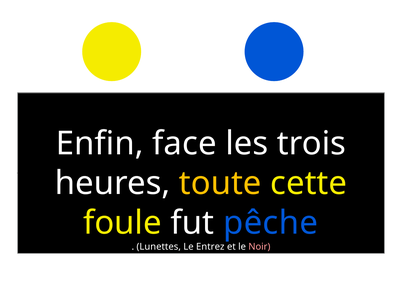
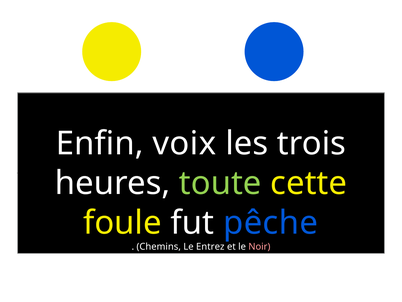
face: face -> voix
toute colour: yellow -> light green
Lunettes: Lunettes -> Chemins
